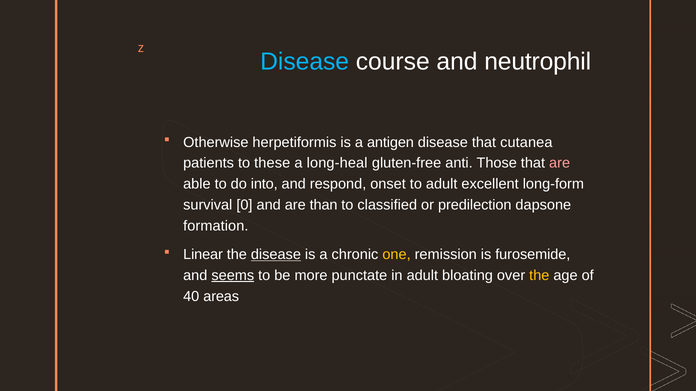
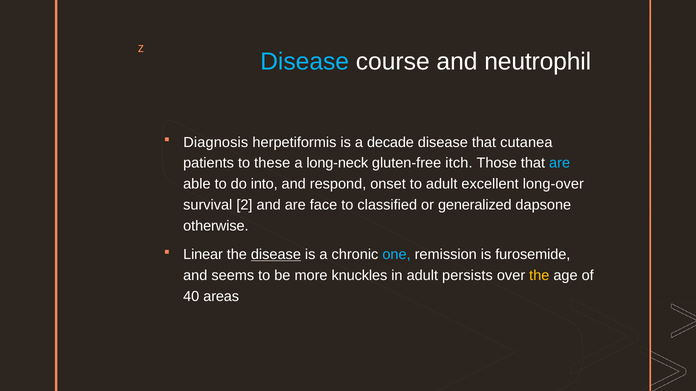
Otherwise: Otherwise -> Diagnosis
antigen: antigen -> decade
long‐heal: long‐heal -> long‐neck
anti: anti -> itch
are at (560, 163) colour: pink -> light blue
long‐form: long‐form -> long‐over
0: 0 -> 2
than: than -> face
predilection: predilection -> generalized
formation: formation -> otherwise
one colour: yellow -> light blue
seems underline: present -> none
punctate: punctate -> knuckles
bloating: bloating -> persists
